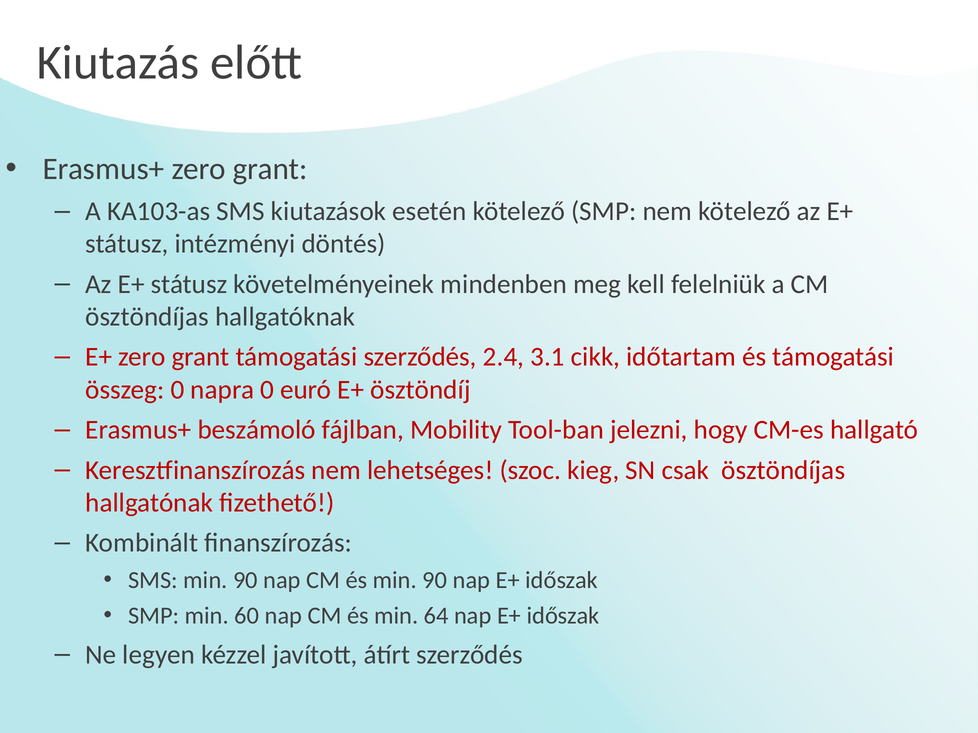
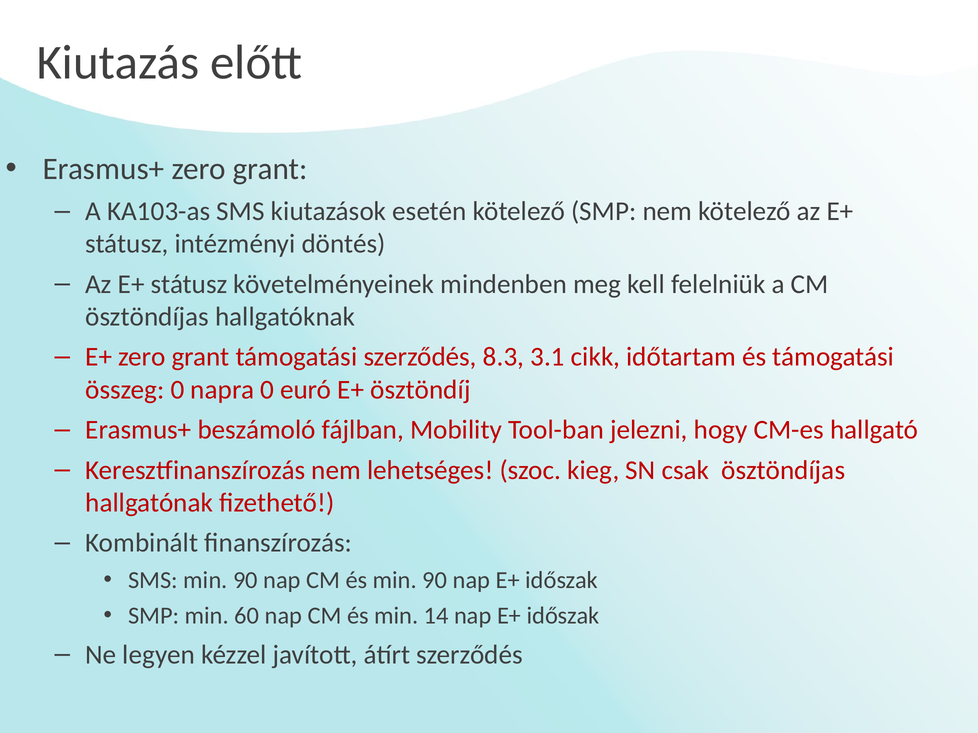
2.4: 2.4 -> 8.3
64: 64 -> 14
